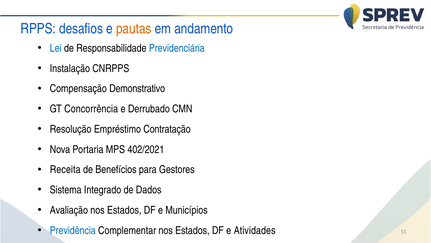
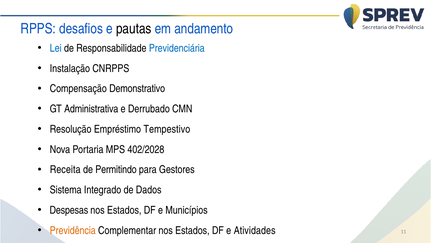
pautas colour: orange -> black
Concorrência: Concorrência -> Administrativa
Contratação: Contratação -> Tempestivo
402/2021: 402/2021 -> 402/2028
Benefícios: Benefícios -> Permitindo
Avaliação: Avaliação -> Despesas
Previdência colour: blue -> orange
